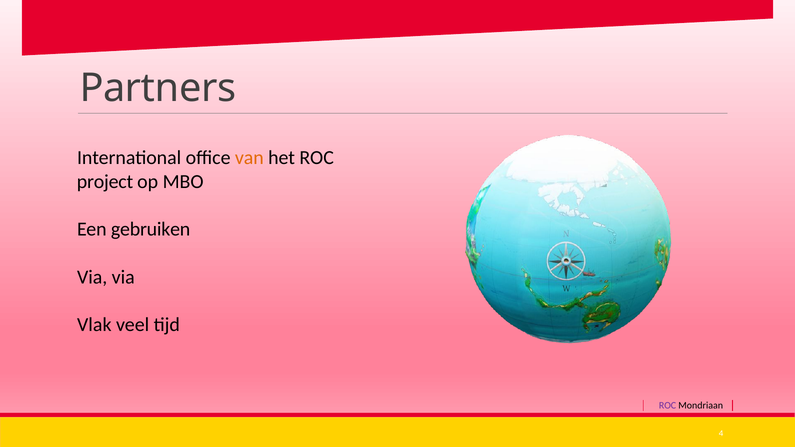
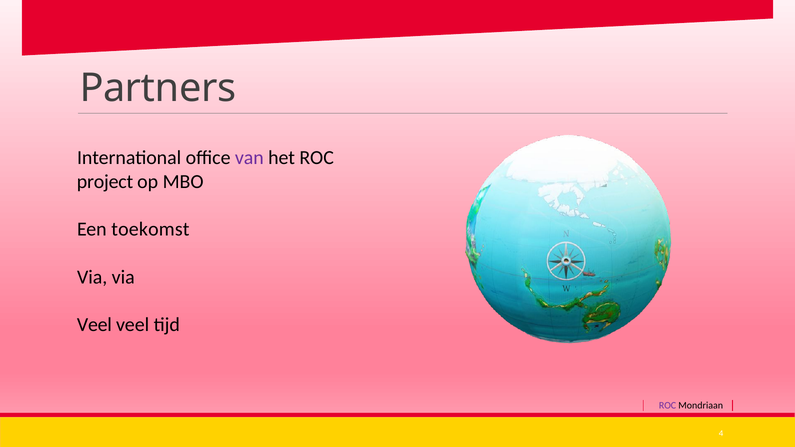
van colour: orange -> purple
gebruiken: gebruiken -> toekomst
Vlak at (94, 325): Vlak -> Veel
